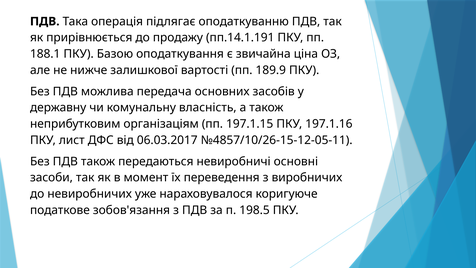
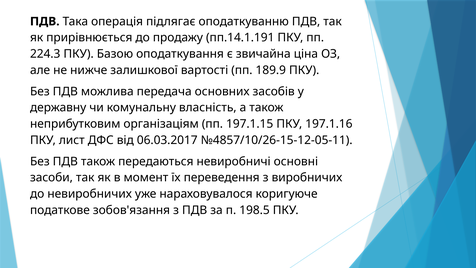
188.1: 188.1 -> 224.3
